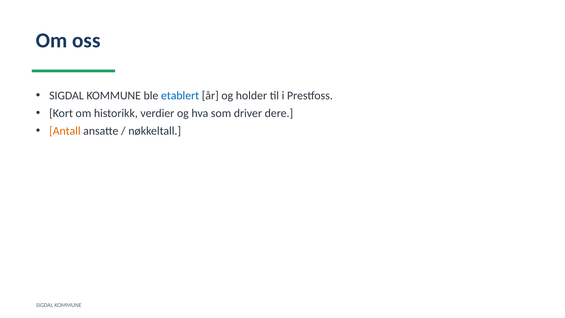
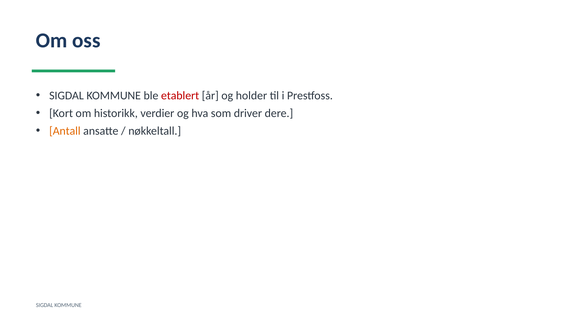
etablert colour: blue -> red
